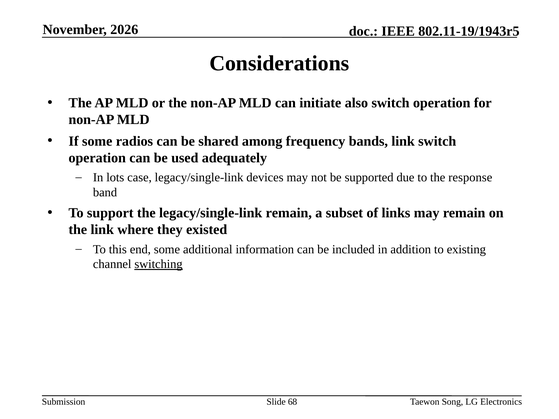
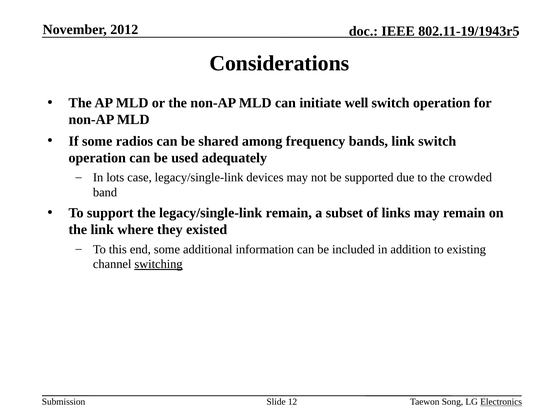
2026: 2026 -> 2012
also: also -> well
response: response -> crowded
68: 68 -> 12
Electronics underline: none -> present
